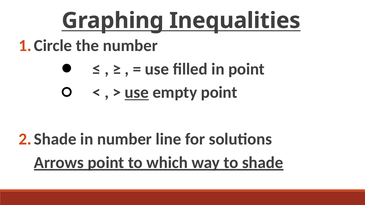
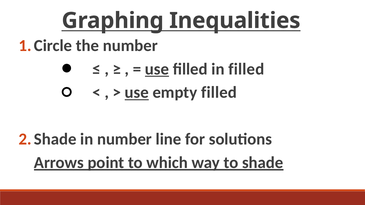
use at (157, 69) underline: none -> present
in point: point -> filled
empty point: point -> filled
